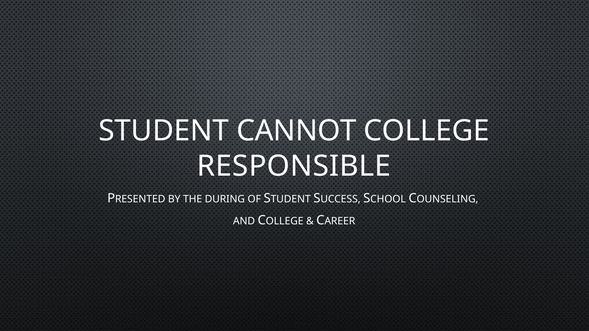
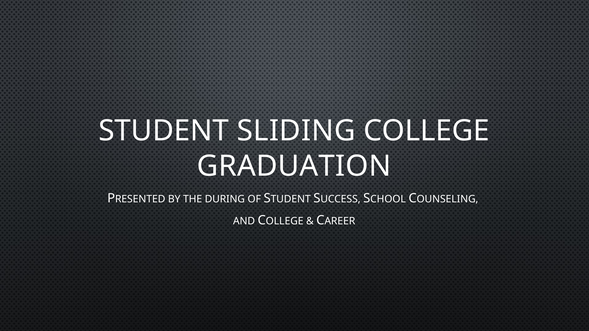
CANNOT: CANNOT -> SLIDING
RESPONSIBLE: RESPONSIBLE -> GRADUATION
